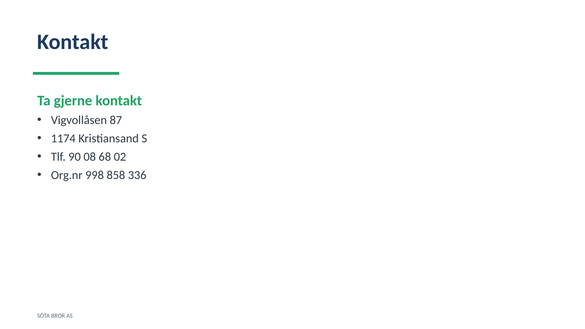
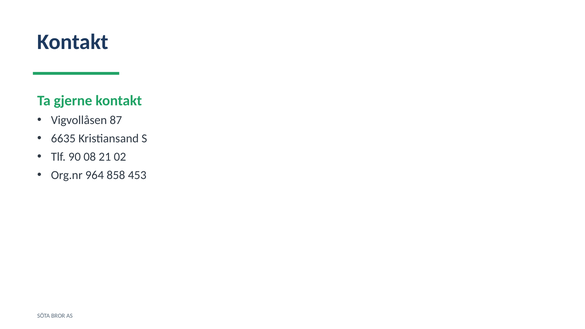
1174: 1174 -> 6635
68: 68 -> 21
998: 998 -> 964
336: 336 -> 453
